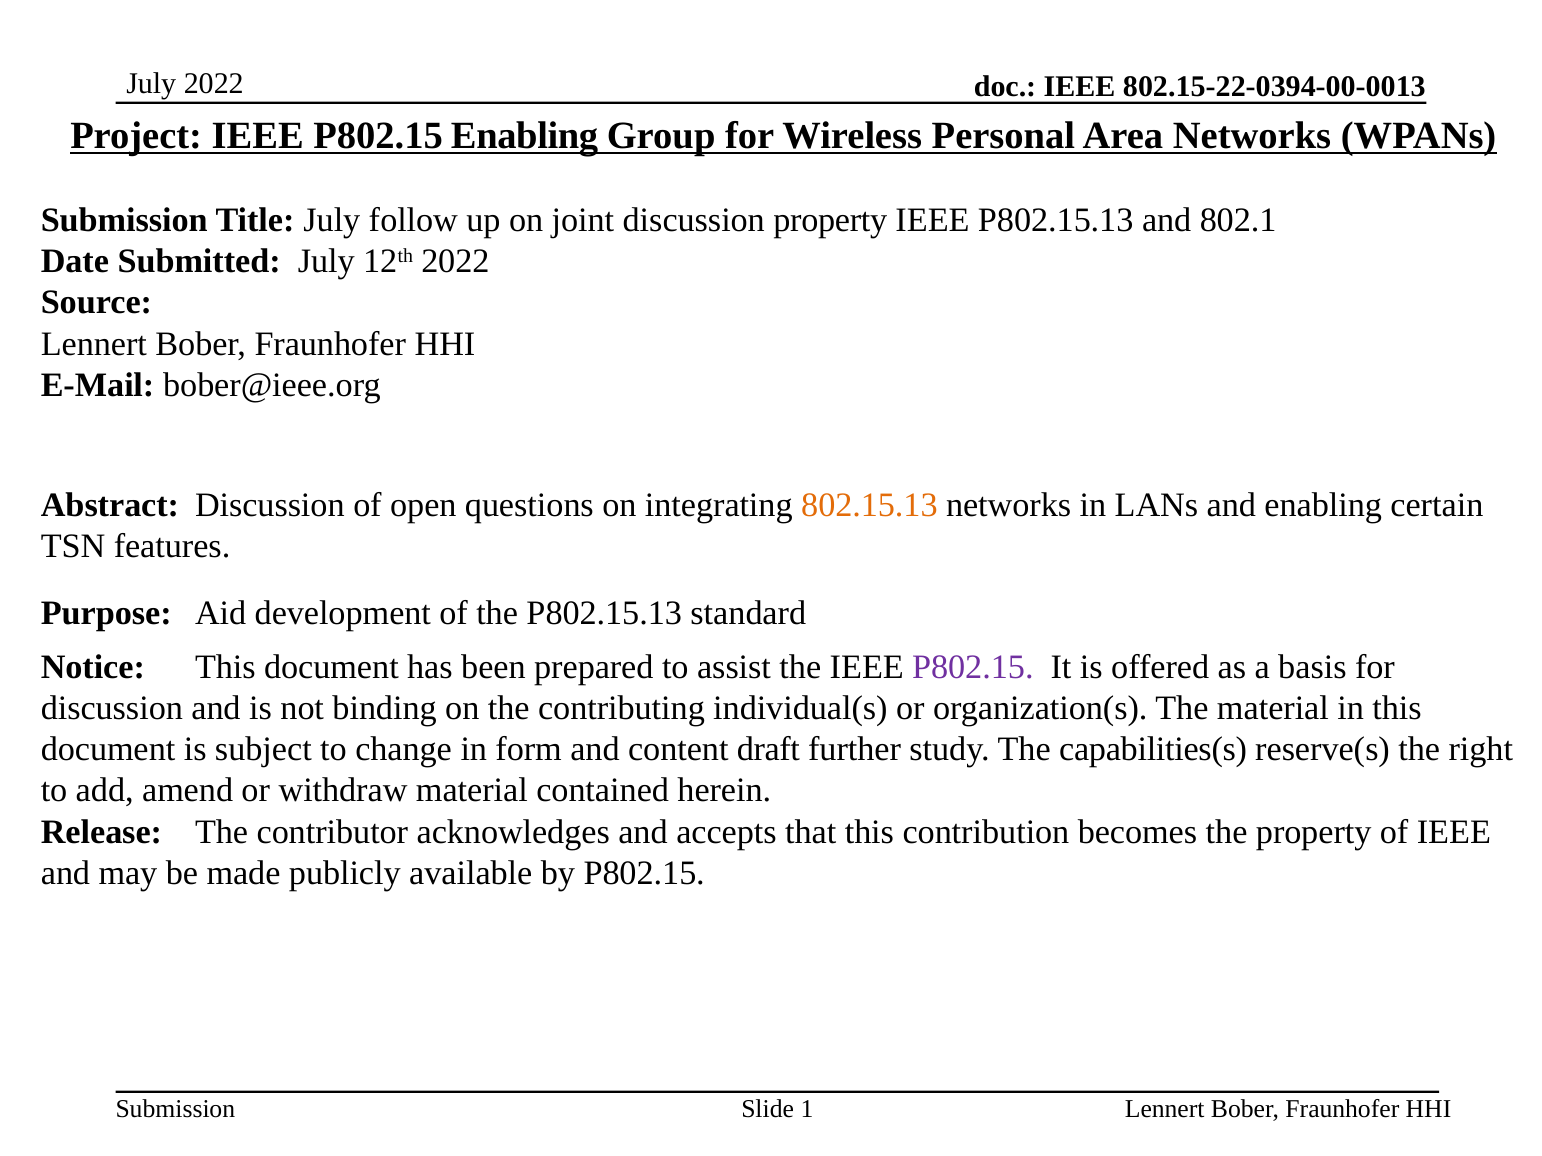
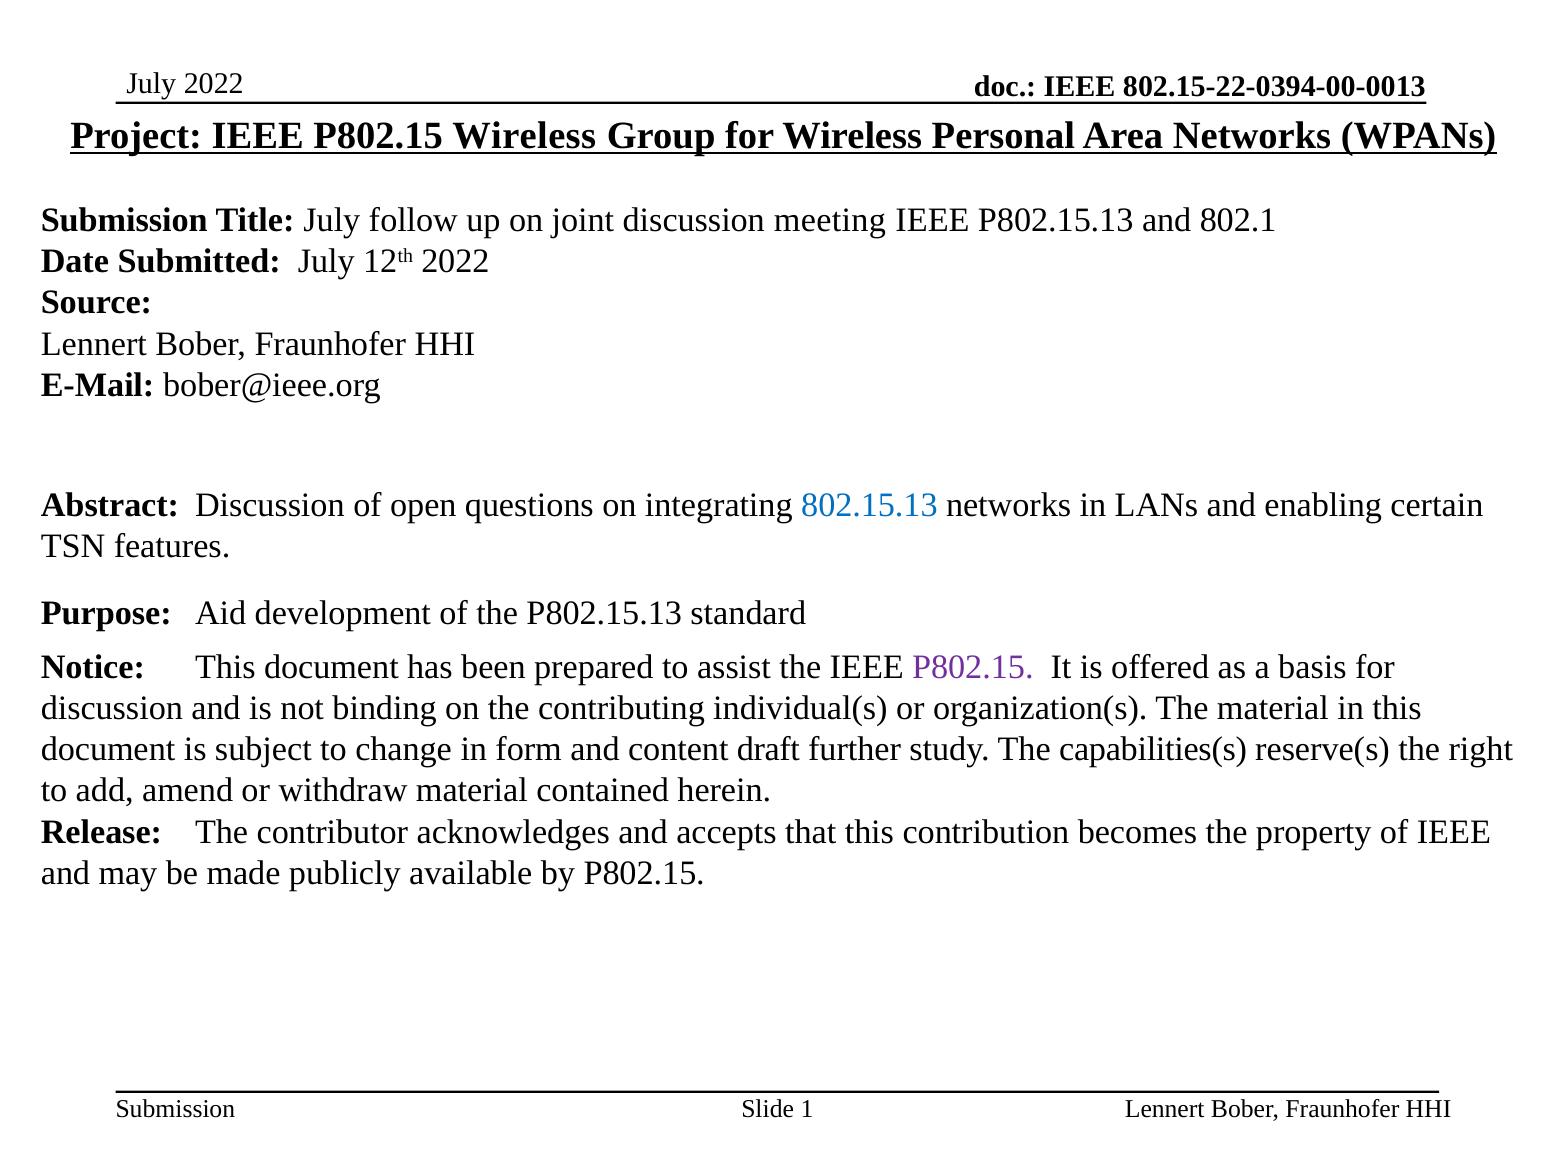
P802.15 Enabling: Enabling -> Wireless
discussion property: property -> meeting
802.15.13 colour: orange -> blue
